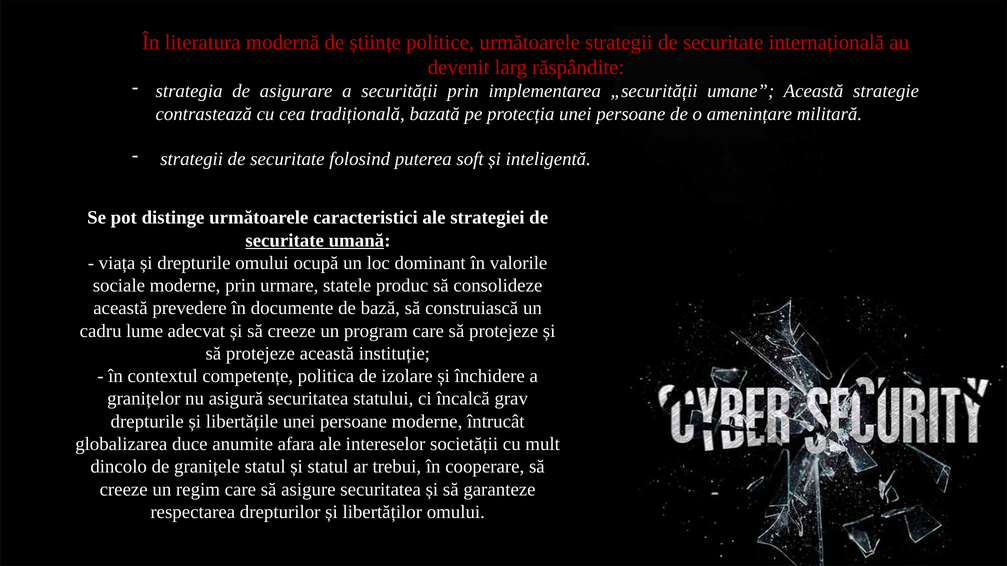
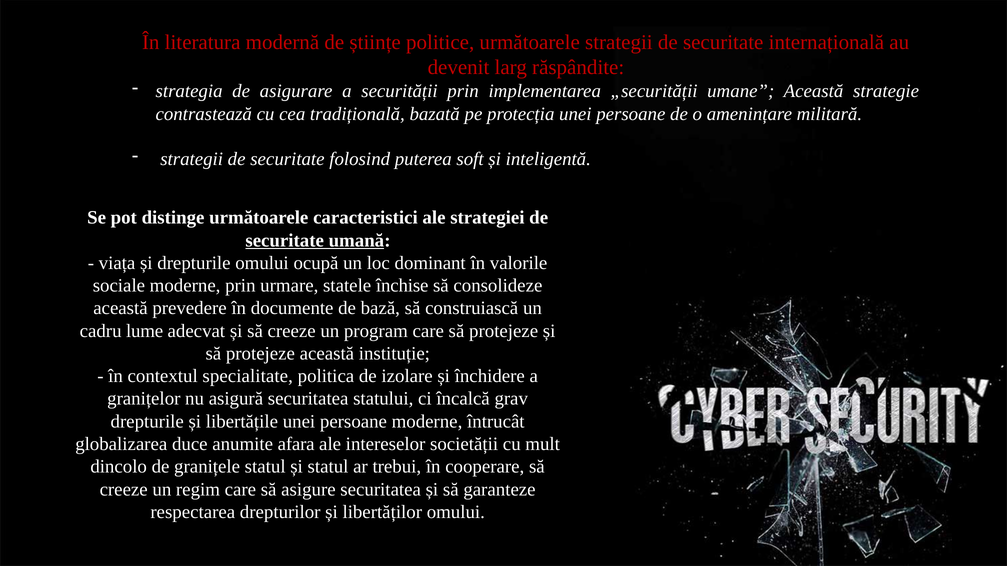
produc: produc -> închise
competențe: competențe -> specialitate
